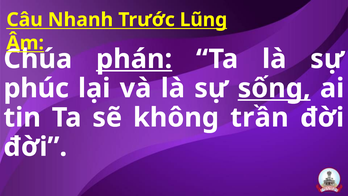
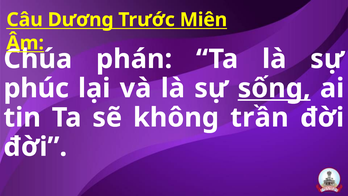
Nhanh: Nhanh -> Dương
Lũng: Lũng -> Miên
phán underline: present -> none
